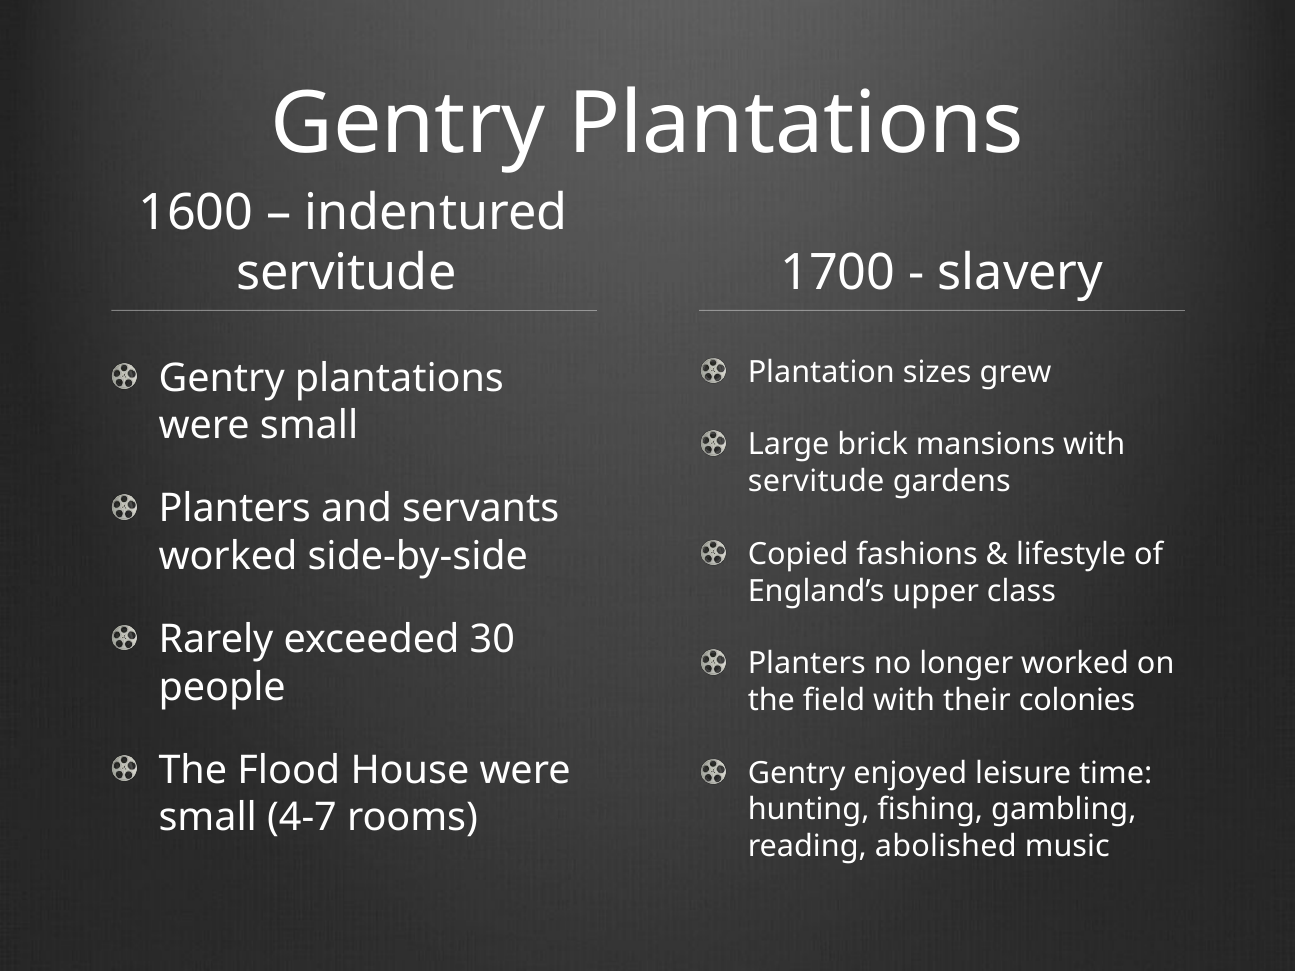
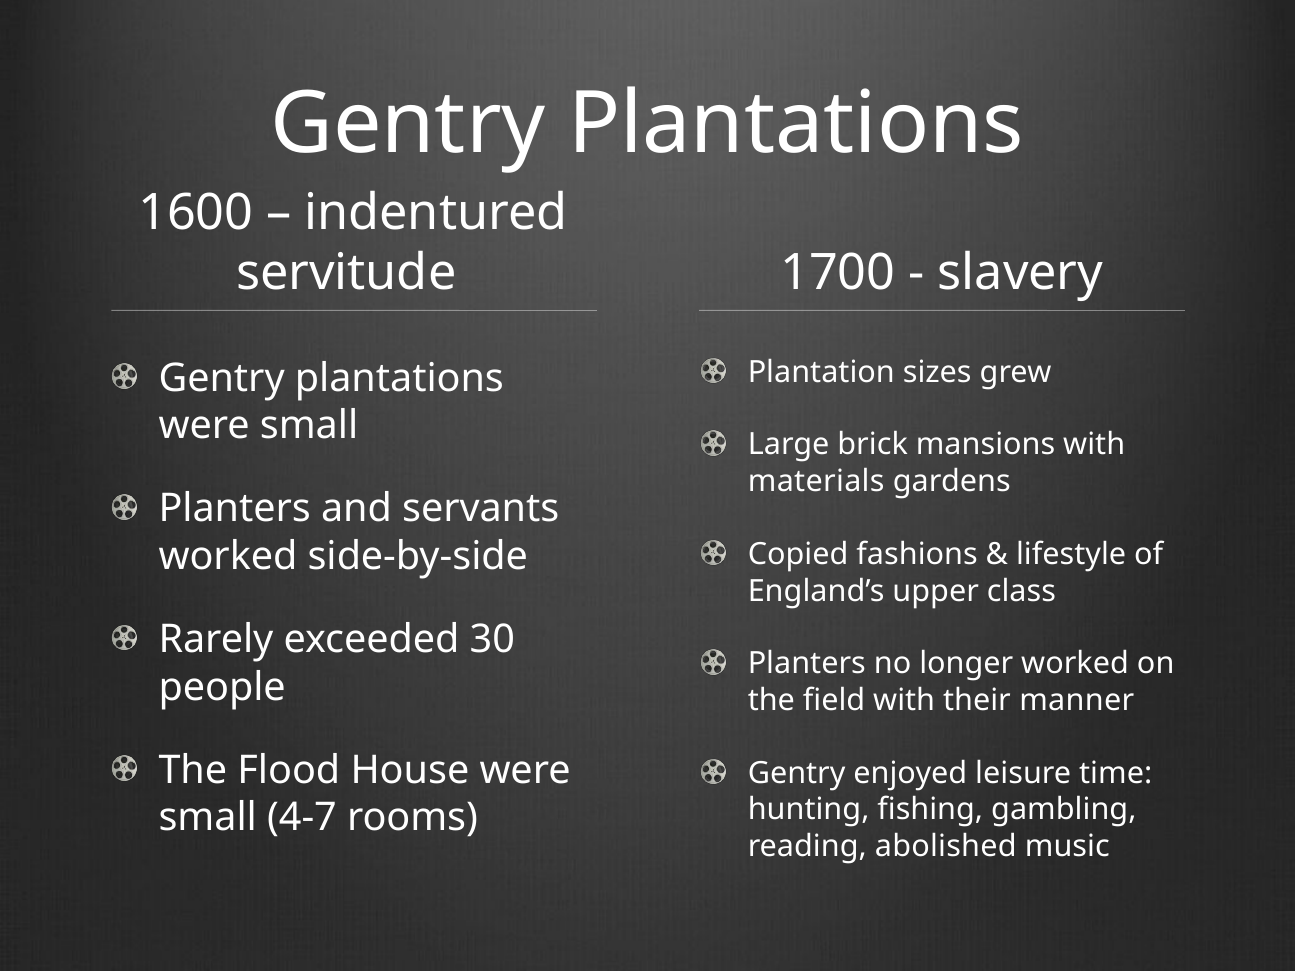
servitude at (816, 482): servitude -> materials
colonies: colonies -> manner
